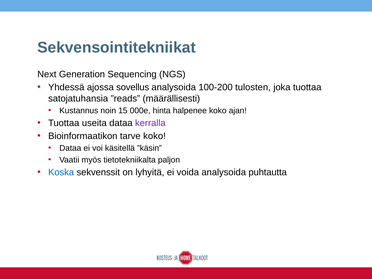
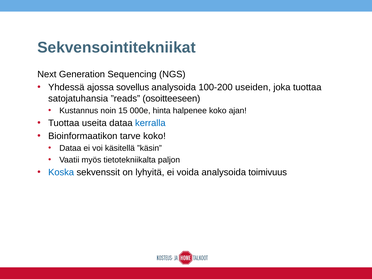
tulosten: tulosten -> useiden
määrällisesti: määrällisesti -> osoitteeseen
kerralla colour: purple -> blue
puhtautta: puhtautta -> toimivuus
